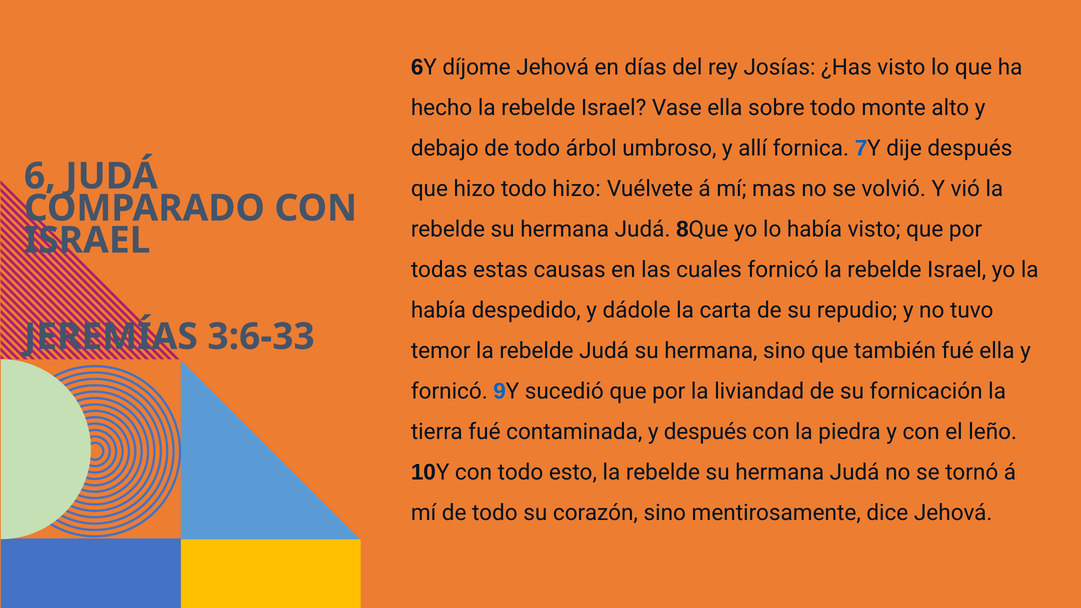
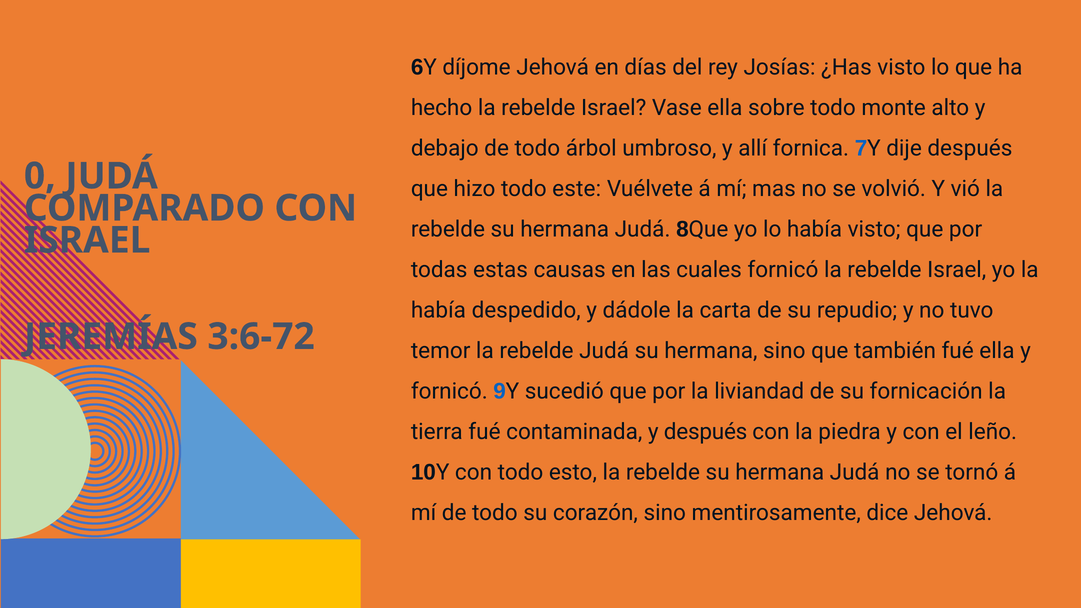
6: 6 -> 0
todo hizo: hizo -> este
3:6-33: 3:6-33 -> 3:6-72
